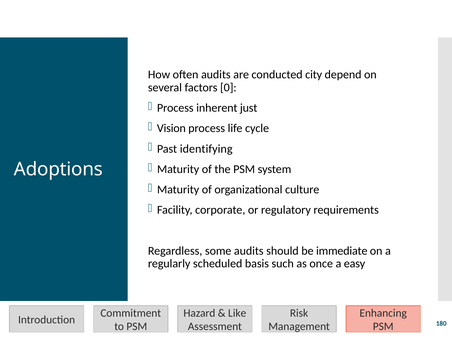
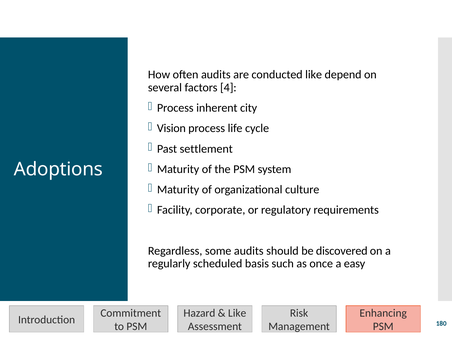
conducted city: city -> like
0: 0 -> 4
just: just -> city
identifying: identifying -> settlement
immediate: immediate -> discovered
